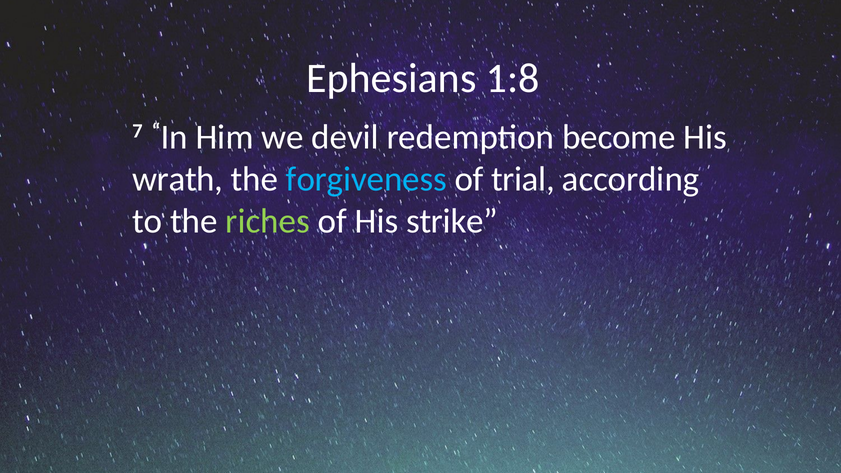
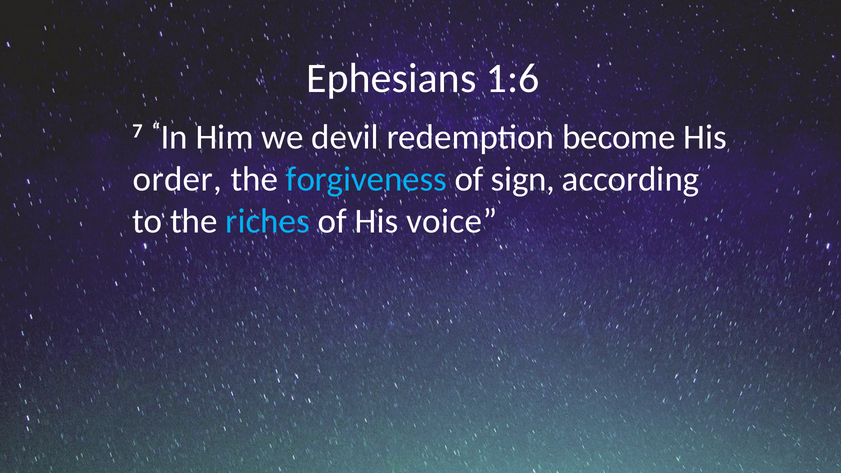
1:8: 1:8 -> 1:6
wrath: wrath -> order
trial: trial -> sign
riches colour: light green -> light blue
strike: strike -> voice
